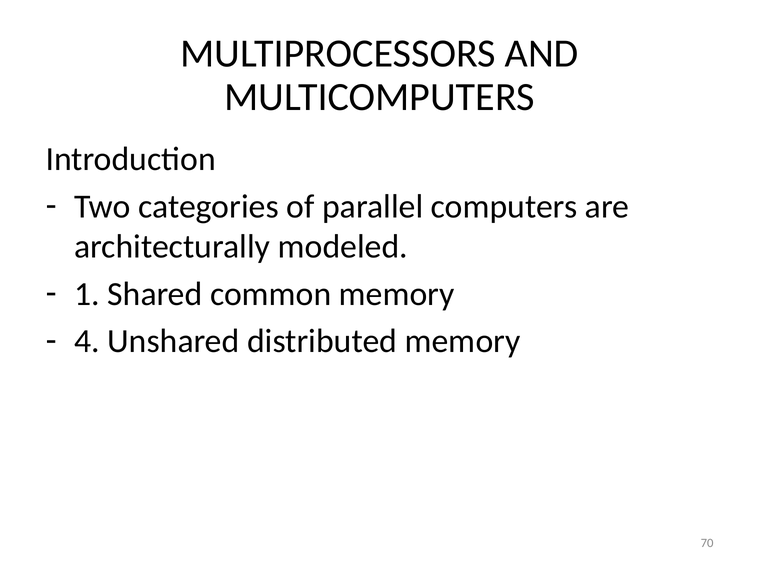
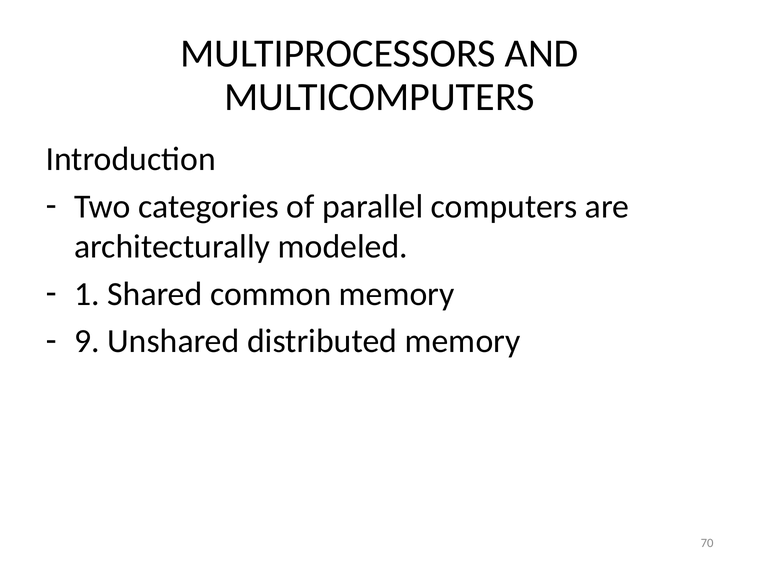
4: 4 -> 9
